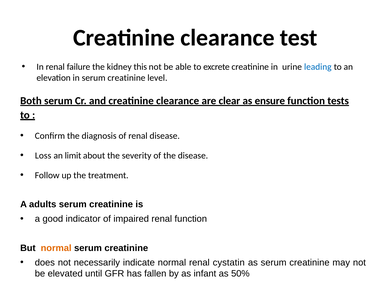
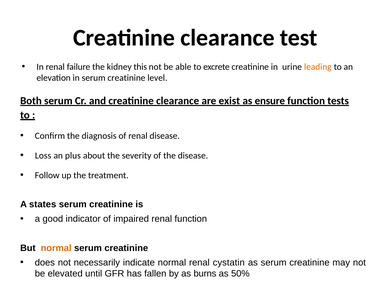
leading colour: blue -> orange
clear: clear -> exist
limit: limit -> plus
adults: adults -> states
infant: infant -> burns
